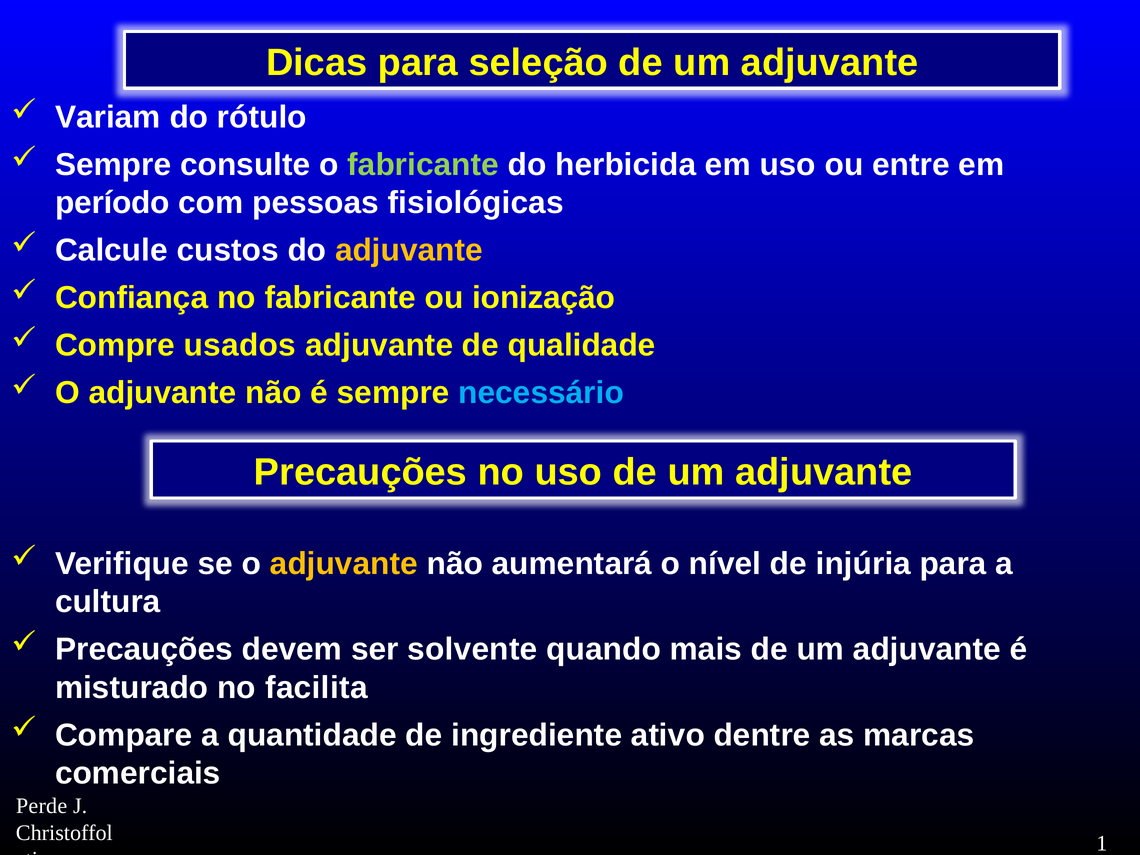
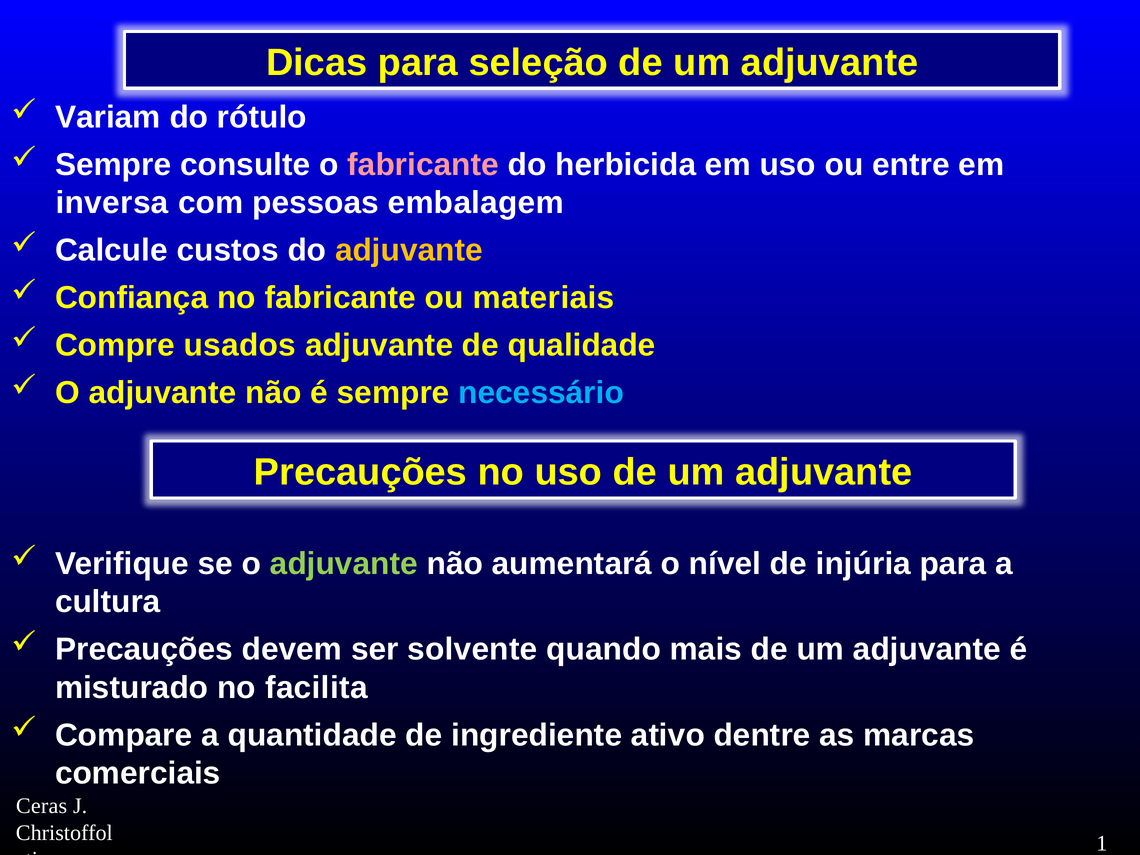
fabricante at (423, 165) colour: light green -> pink
período: período -> inversa
fisiológicas: fisiológicas -> embalagem
ionização: ionização -> materiais
adjuvante at (344, 564) colour: yellow -> light green
Perde: Perde -> Ceras
